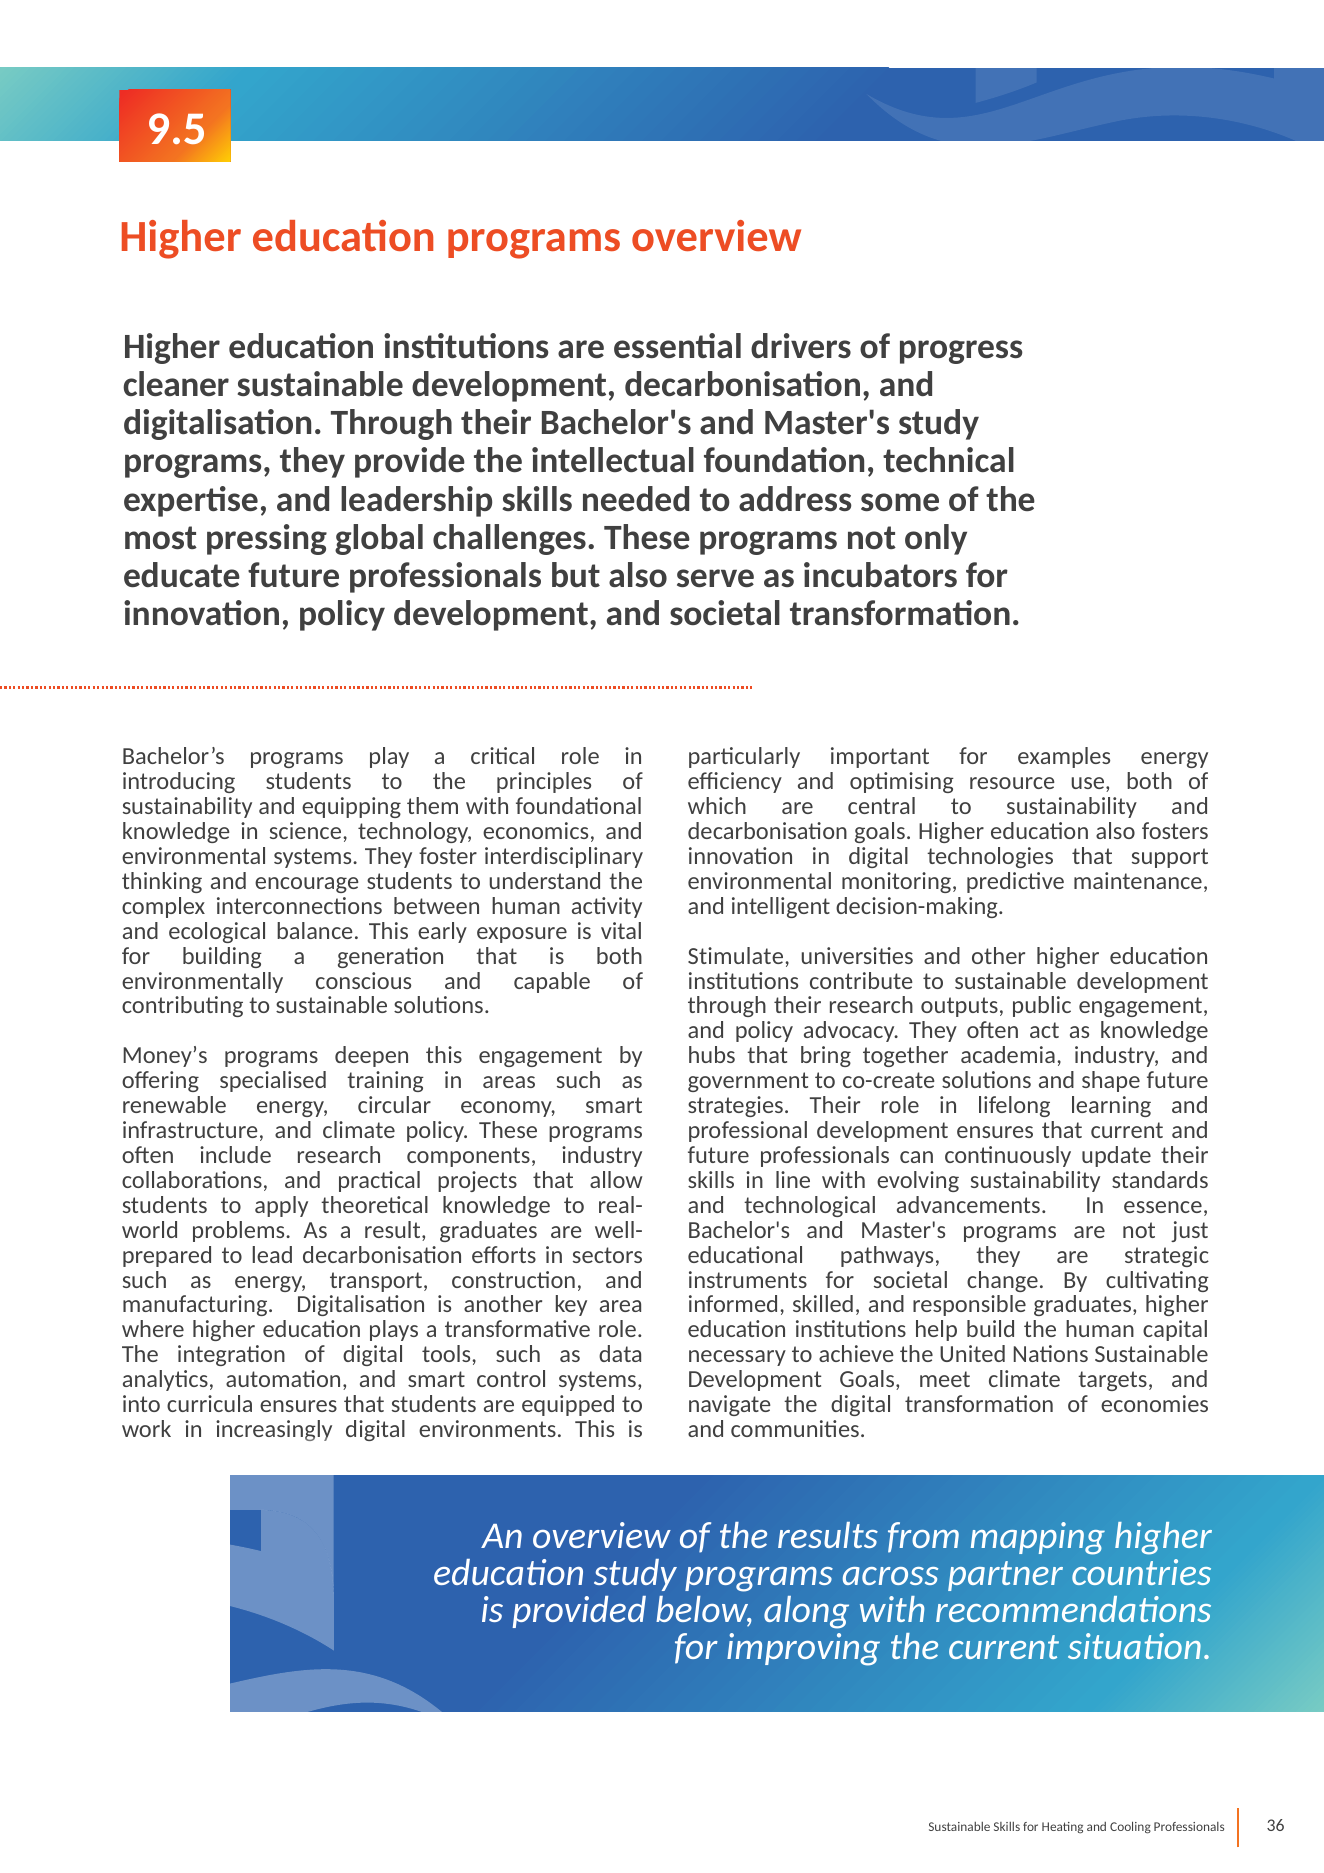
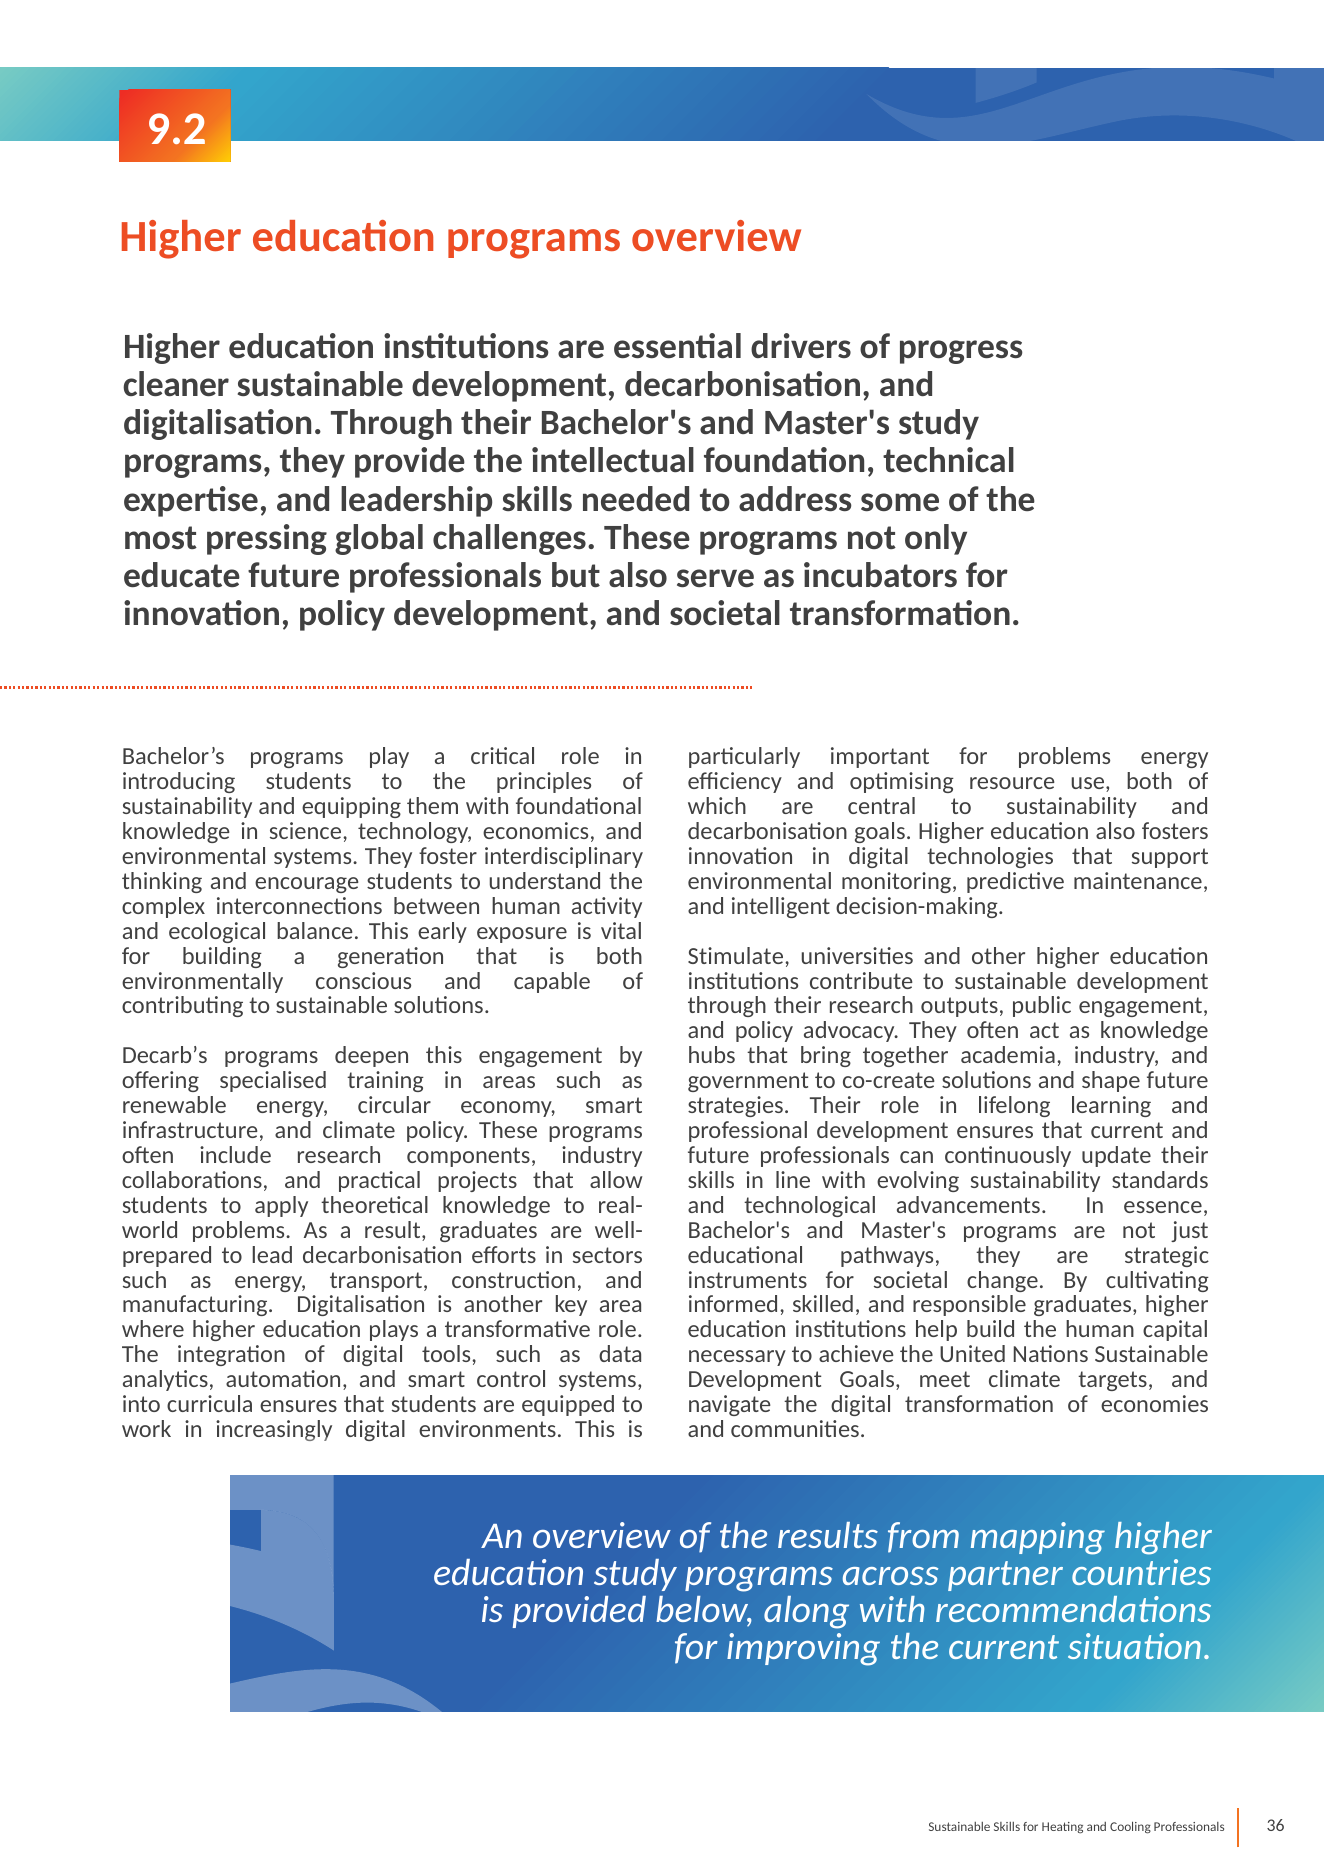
9.5: 9.5 -> 9.2
for examples: examples -> problems
Money’s: Money’s -> Decarb’s
